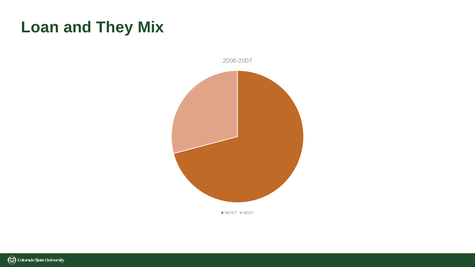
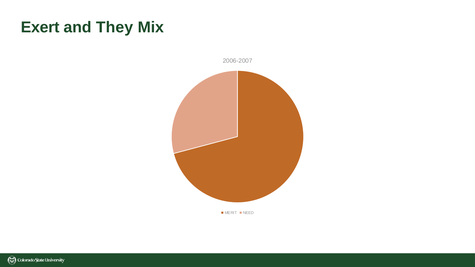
Loan: Loan -> Exert
